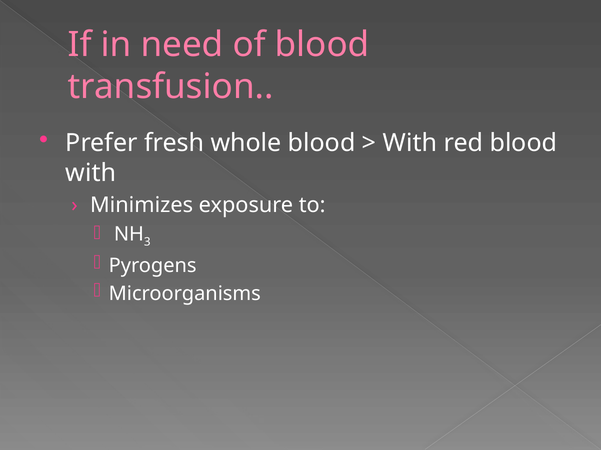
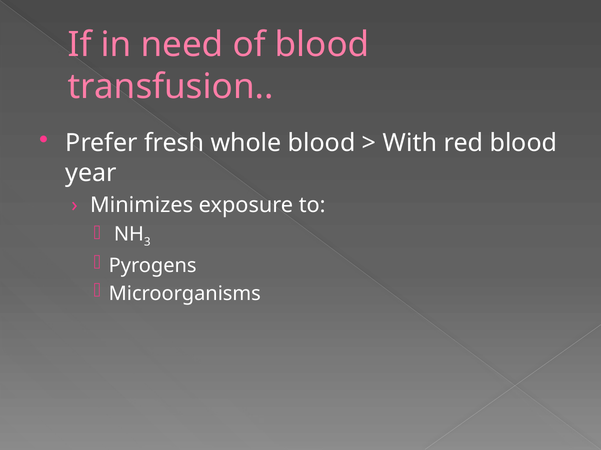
with at (91, 174): with -> year
